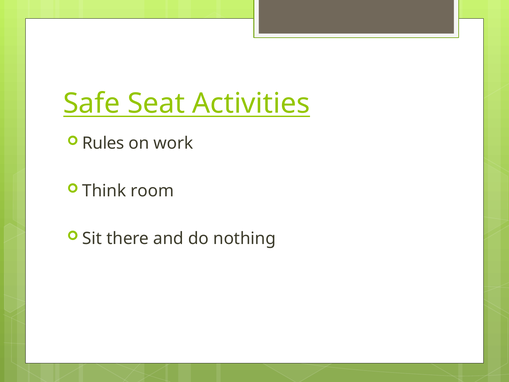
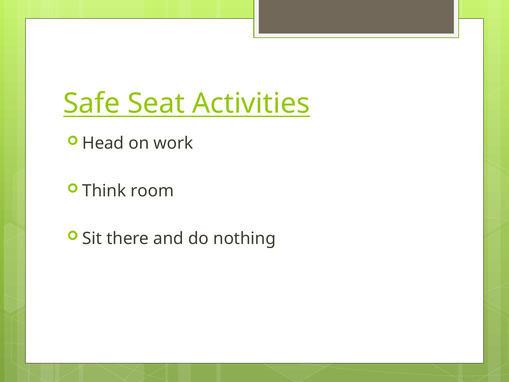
Rules: Rules -> Head
